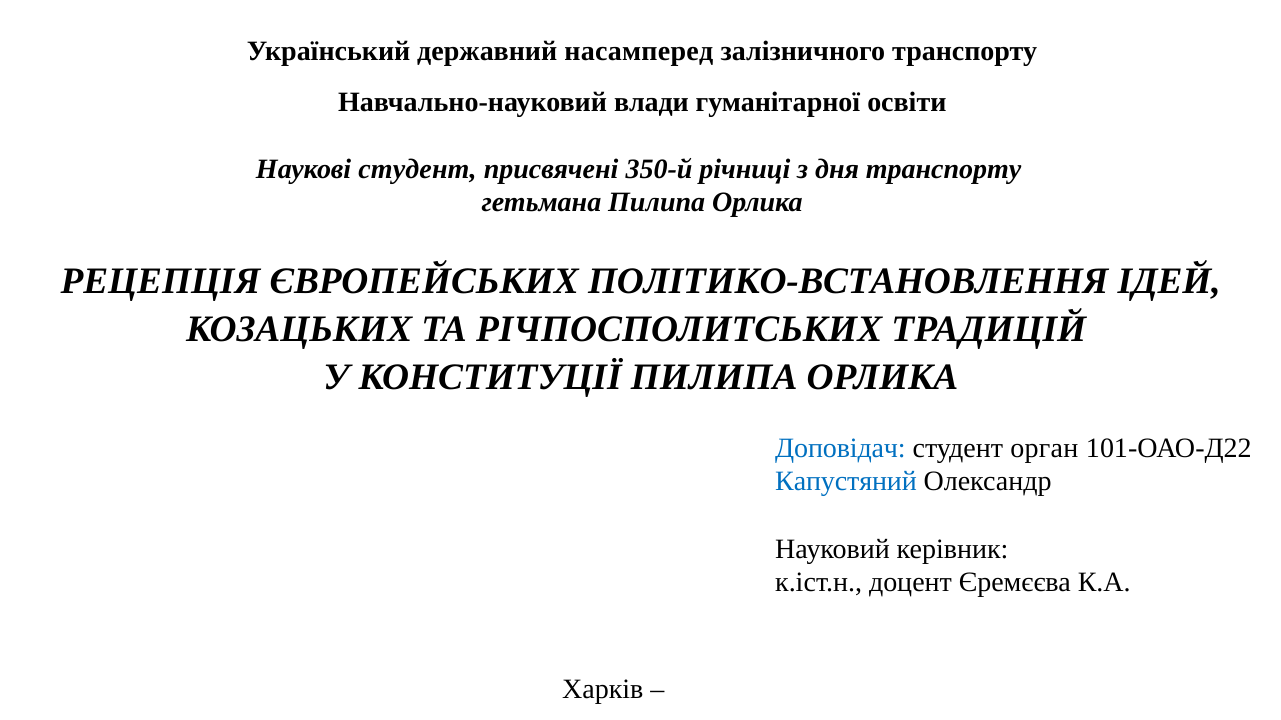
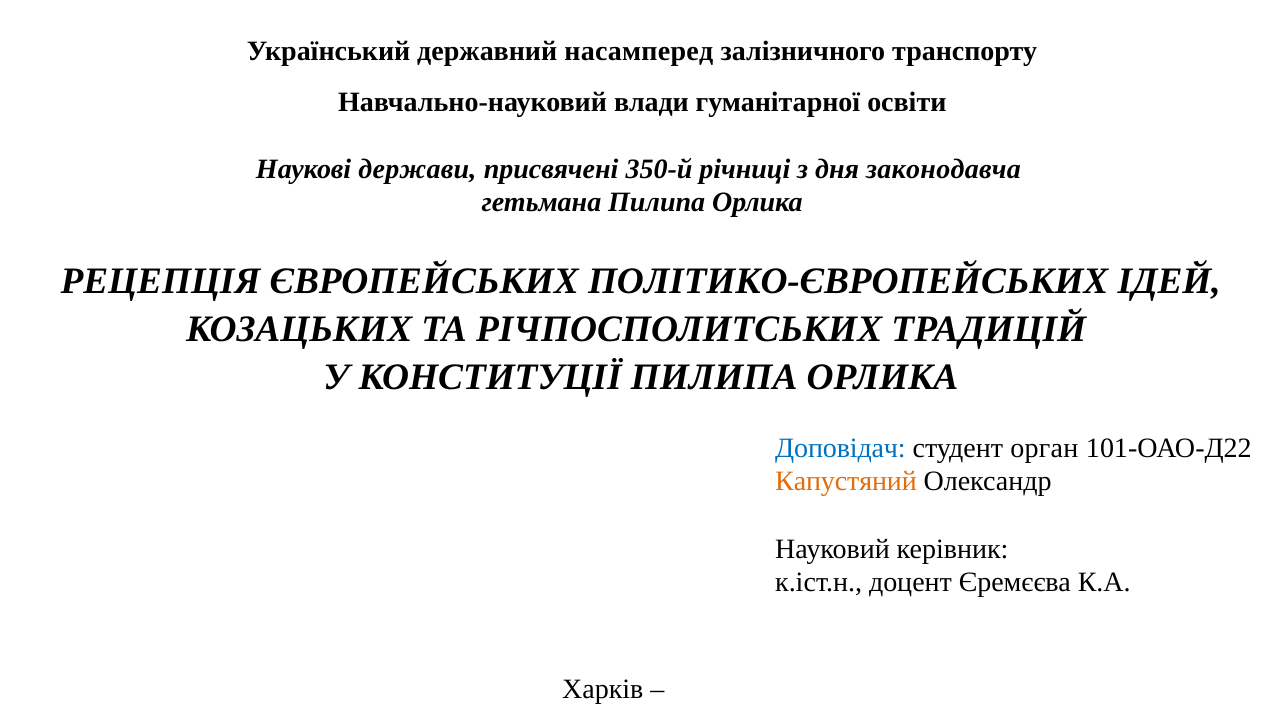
Наукові студент: студент -> держави
дня транспорту: транспорту -> законодавча
ПОЛІТИКО-ВСТАНОВЛЕННЯ: ПОЛІТИКО-ВСТАНОВЛЕННЯ -> ПОЛІТИКО-ЄВРОПЕЙСЬКИХ
Капустяний colour: blue -> orange
